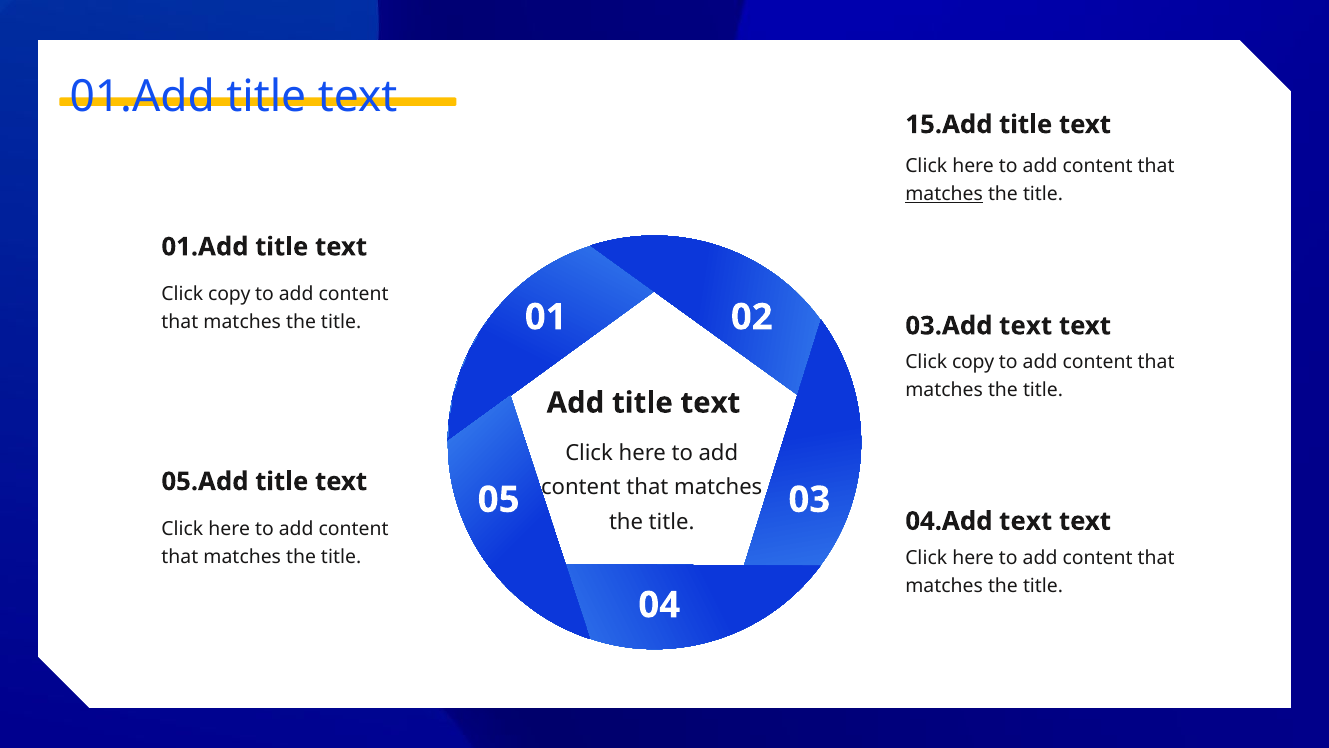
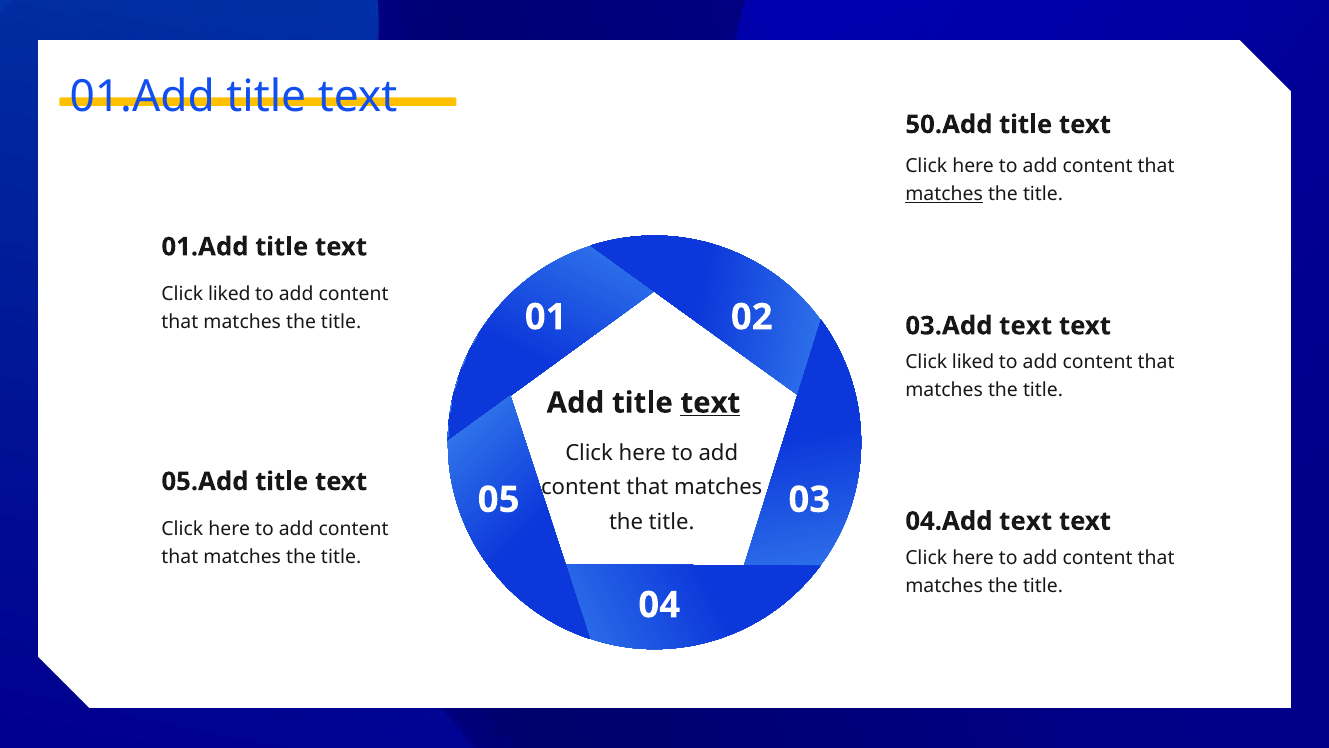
15.Add: 15.Add -> 50.Add
copy at (229, 294): copy -> liked
copy at (973, 362): copy -> liked
text at (710, 403) underline: none -> present
